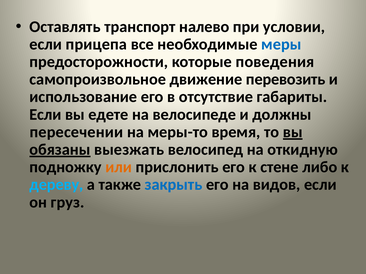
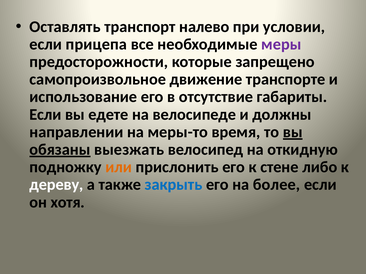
меры colour: blue -> purple
поведения: поведения -> запрещено
перевозить: перевозить -> транспорте
пересечении: пересечении -> направлении
дереву colour: light blue -> white
видов: видов -> более
груз: груз -> хотя
